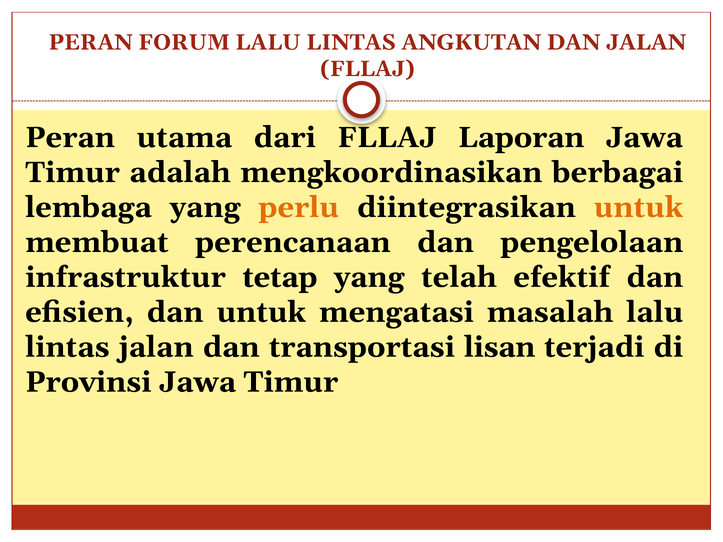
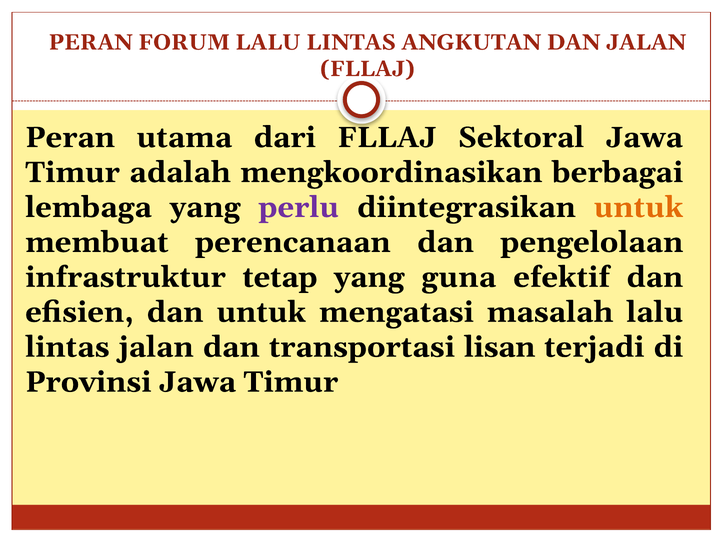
Laporan: Laporan -> Sektoral
perlu colour: orange -> purple
telah: telah -> guna
